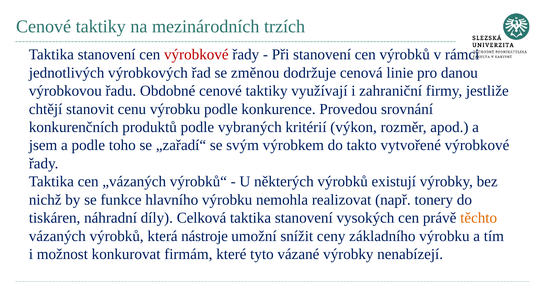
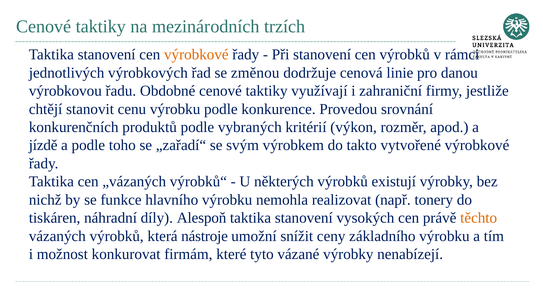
výrobkové at (196, 55) colour: red -> orange
jsem: jsem -> jízdě
Celková: Celková -> Alespoň
